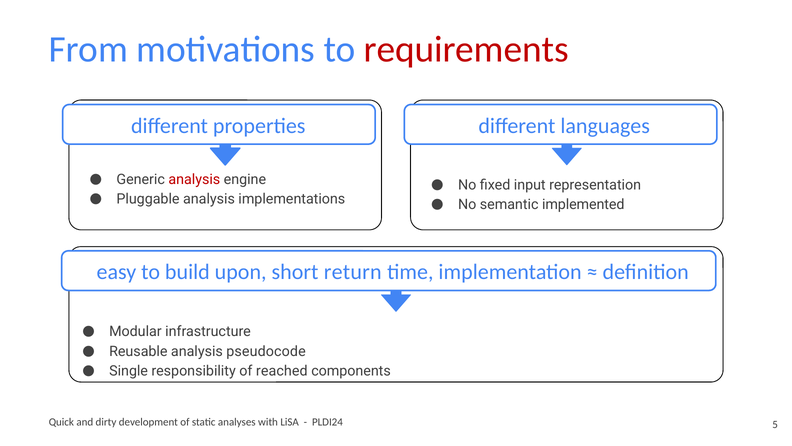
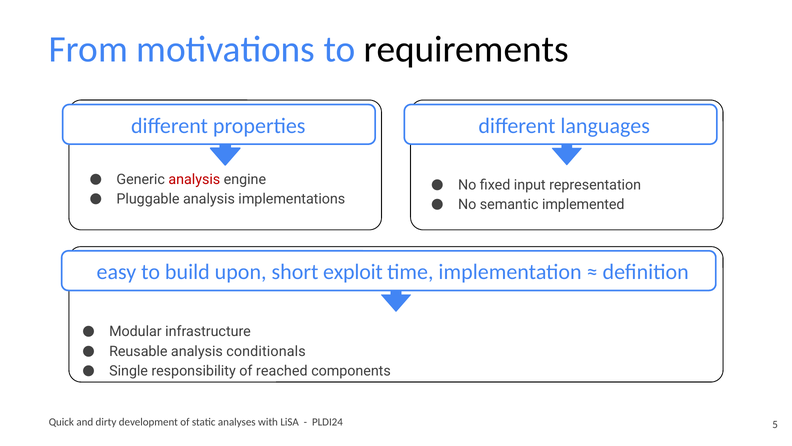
requirements colour: red -> black
return: return -> exploit
pseudocode: pseudocode -> conditionals
